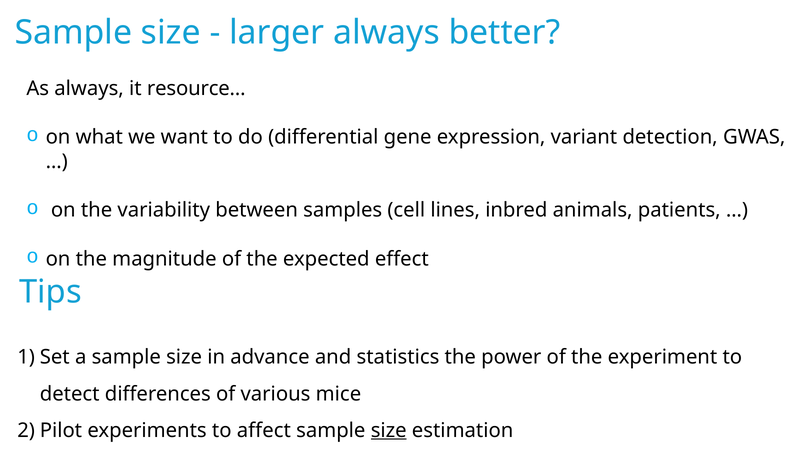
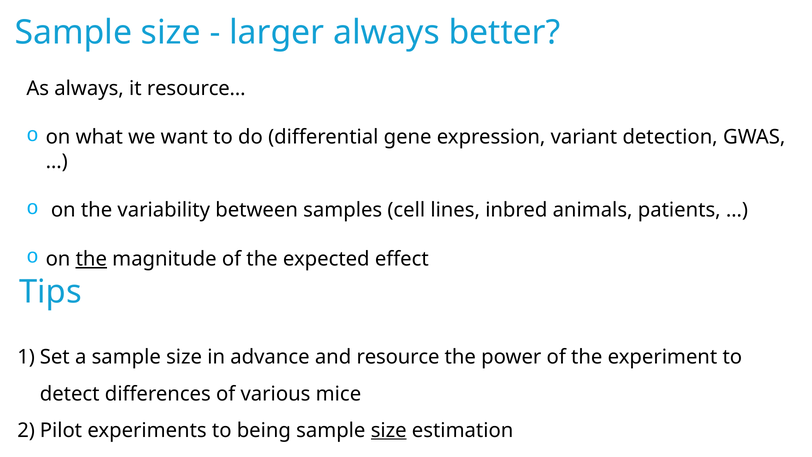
the at (91, 259) underline: none -> present
statistics: statistics -> resource
affect: affect -> being
